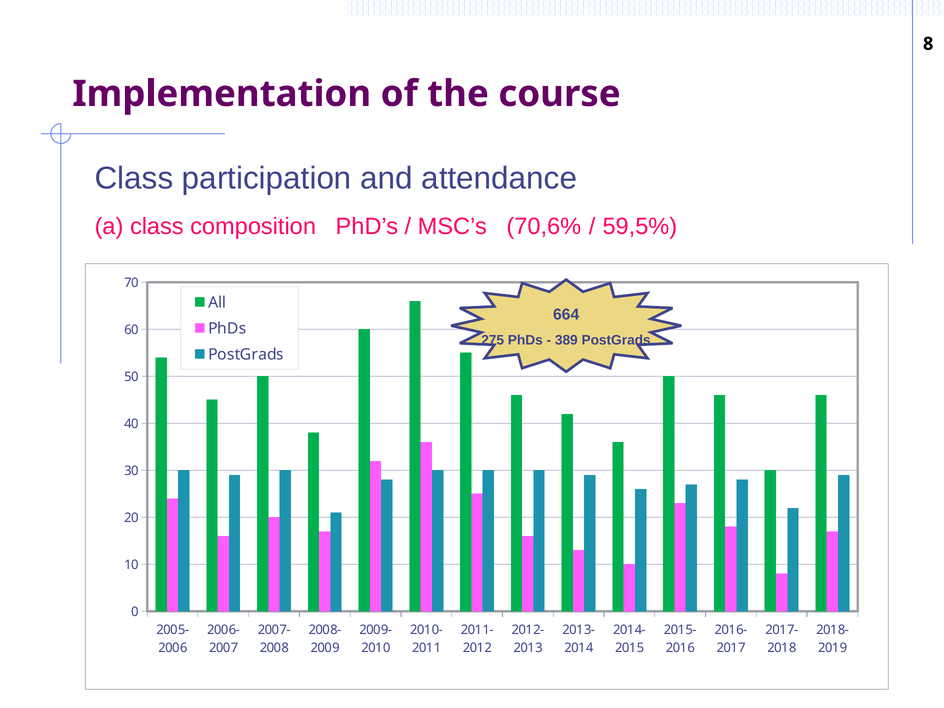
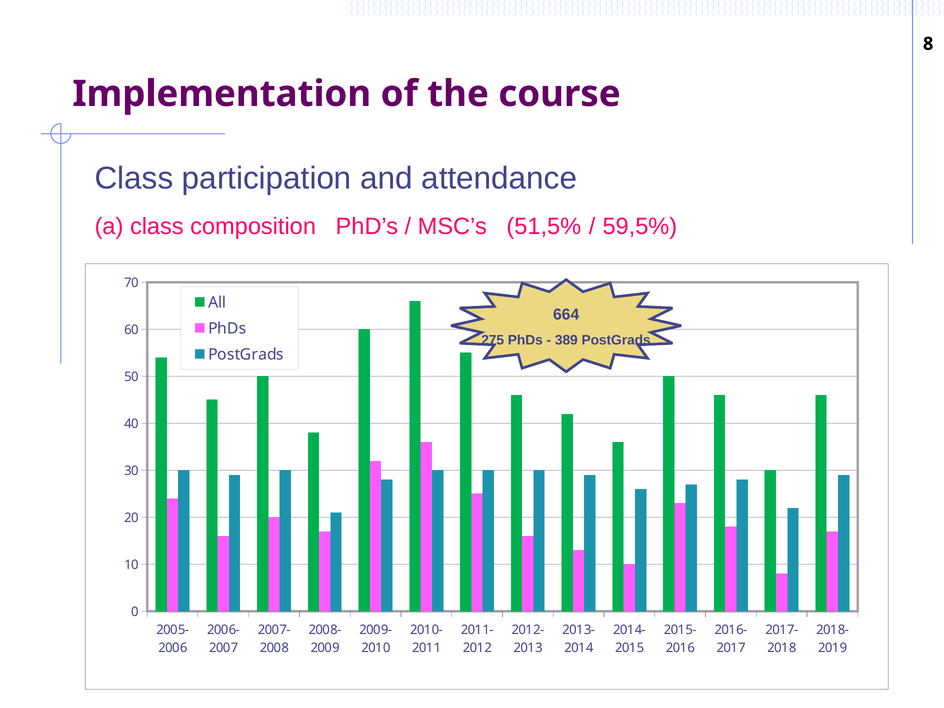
70,6%: 70,6% -> 51,5%
